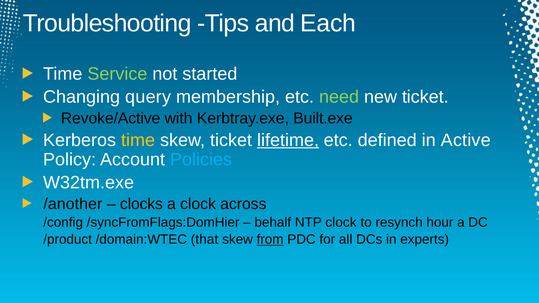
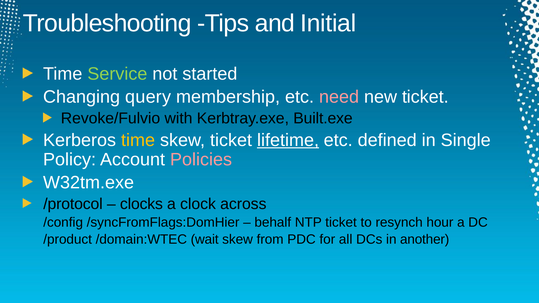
Each: Each -> Initial
need colour: light green -> pink
Revoke/Active: Revoke/Active -> Revoke/Fulvio
Active: Active -> Single
Policies colour: light blue -> pink
/another: /another -> /protocol
NTP clock: clock -> ticket
that: that -> wait
from underline: present -> none
experts: experts -> another
